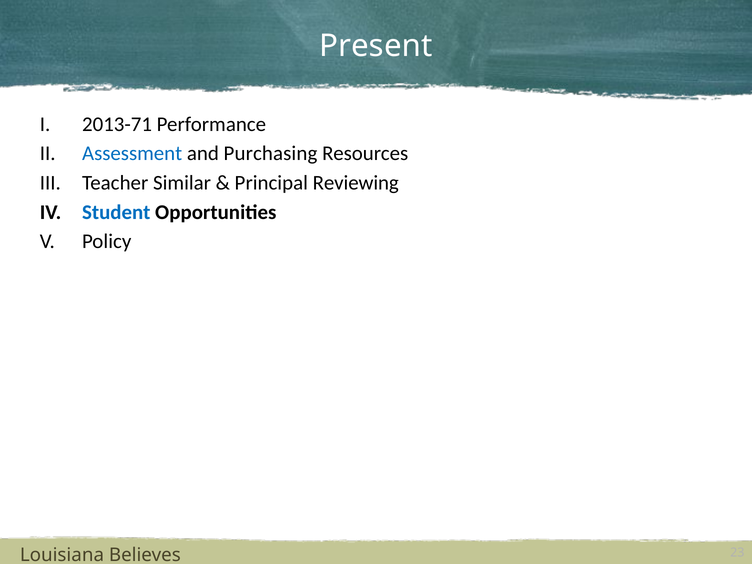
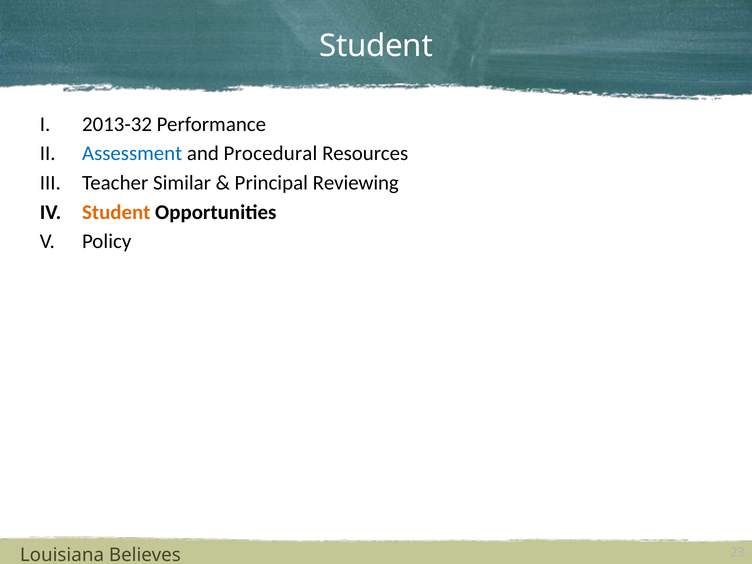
Present at (376, 46): Present -> Student
2013-71: 2013-71 -> 2013-32
Purchasing: Purchasing -> Procedural
Student at (116, 212) colour: blue -> orange
